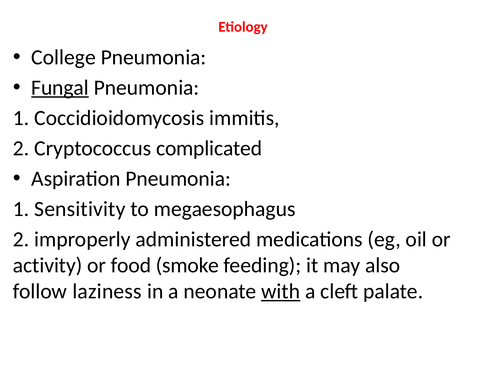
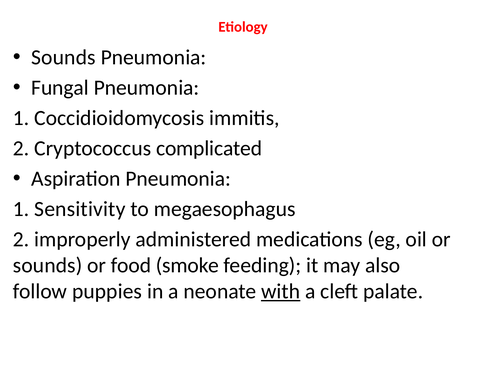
College at (63, 57): College -> Sounds
Fungal underline: present -> none
activity at (48, 265): activity -> sounds
laziness: laziness -> puppies
